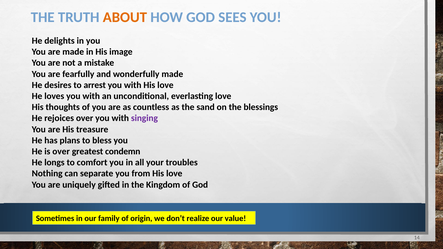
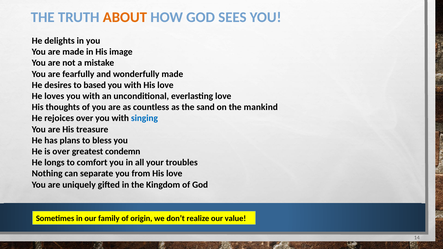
arrest: arrest -> based
blessings: blessings -> mankind
singing colour: purple -> blue
